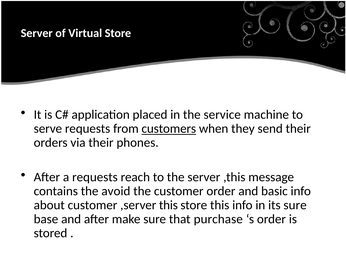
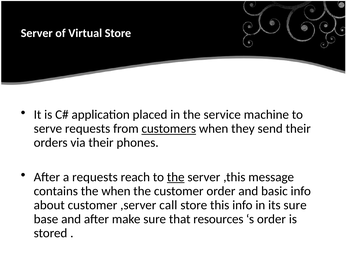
the at (176, 177) underline: none -> present
the avoid: avoid -> when
,server this: this -> call
purchase: purchase -> resources
